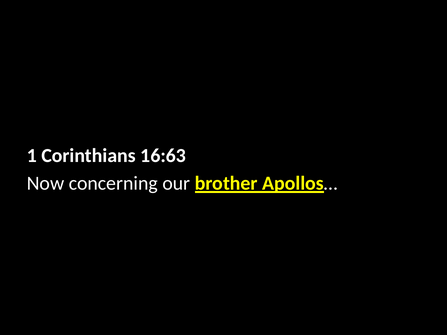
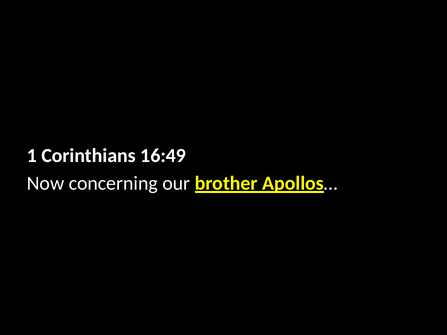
16:63: 16:63 -> 16:49
